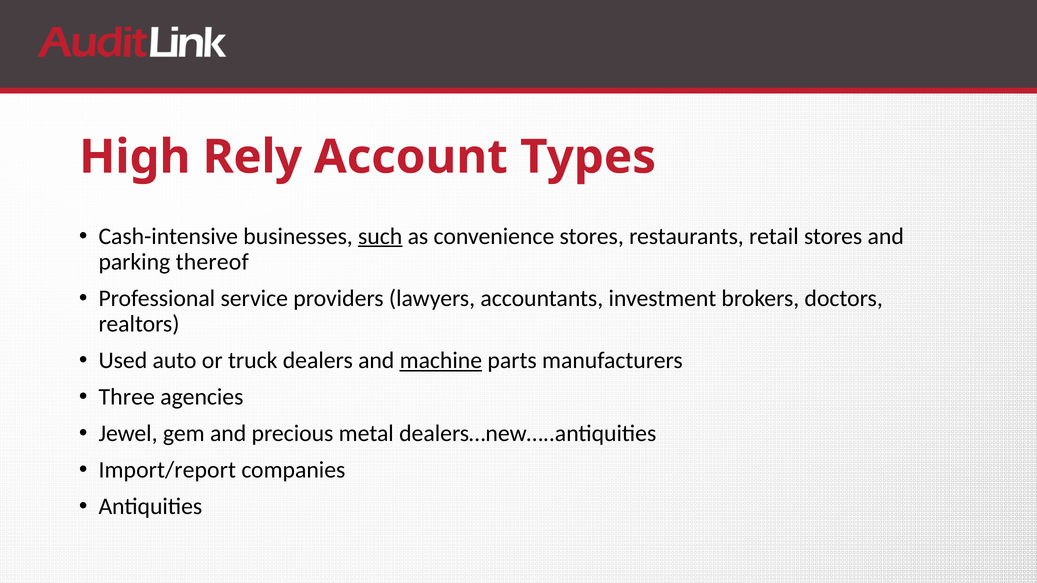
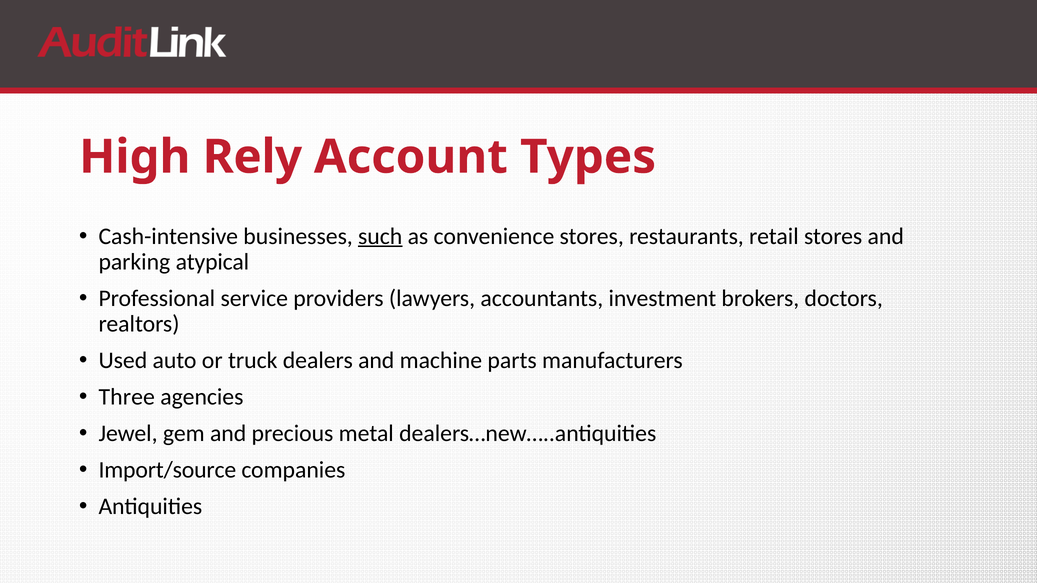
thereof: thereof -> atypical
machine underline: present -> none
Import/report: Import/report -> Import/source
